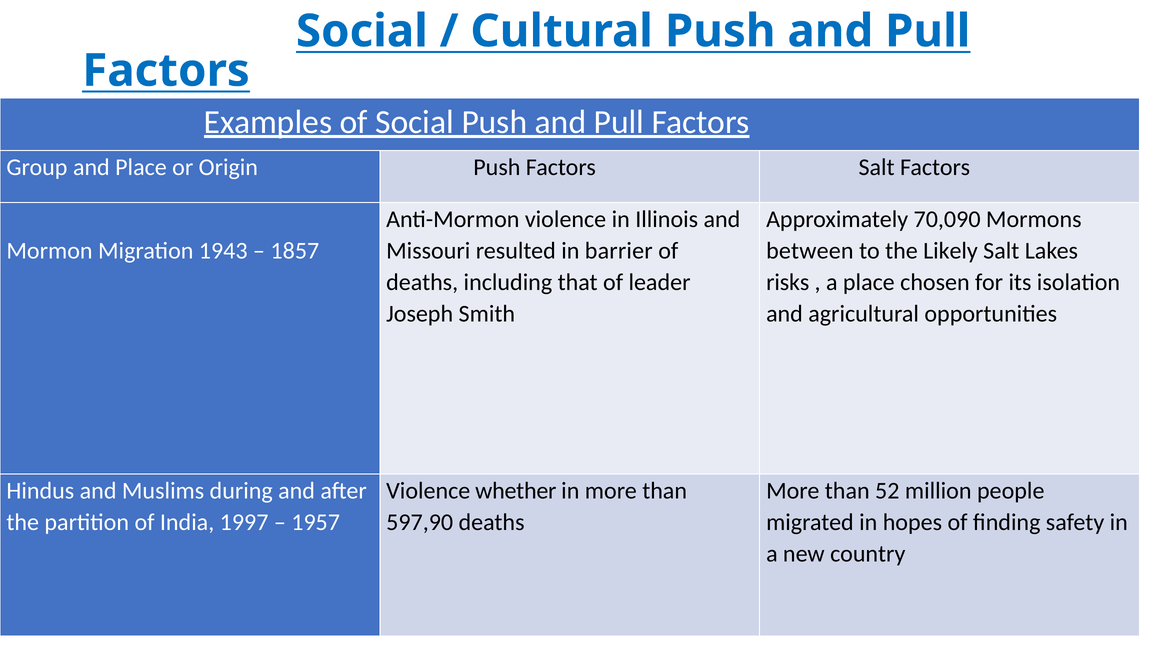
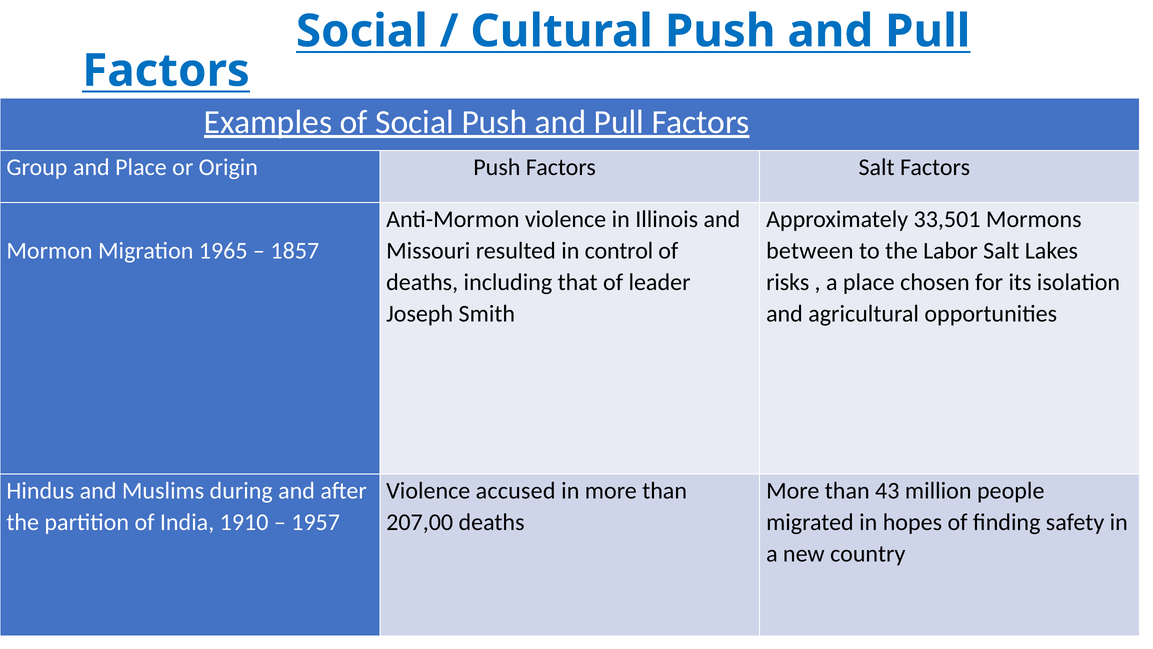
70,090: 70,090 -> 33,501
1943: 1943 -> 1965
barrier: barrier -> control
Likely: Likely -> Labor
whether: whether -> accused
52: 52 -> 43
1997: 1997 -> 1910
597,90: 597,90 -> 207,00
